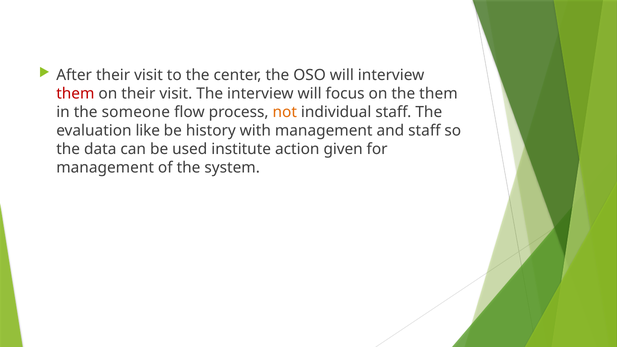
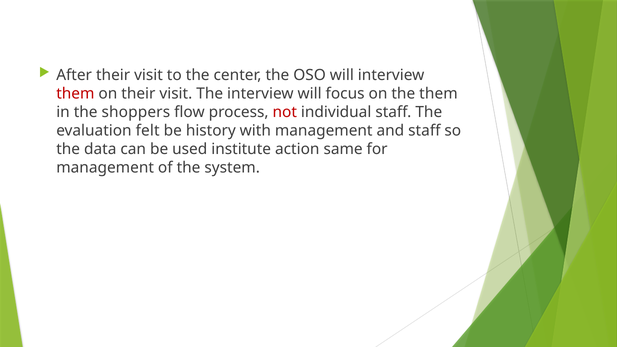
someone: someone -> shoppers
not colour: orange -> red
like: like -> felt
given: given -> same
